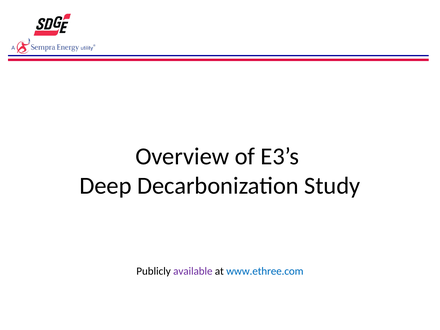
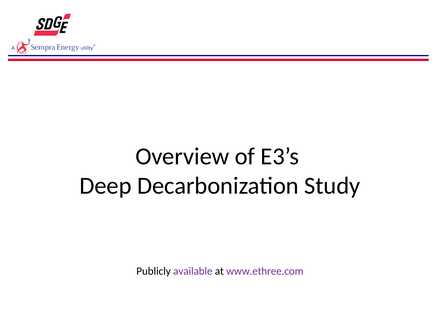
www.ethree.com colour: blue -> purple
